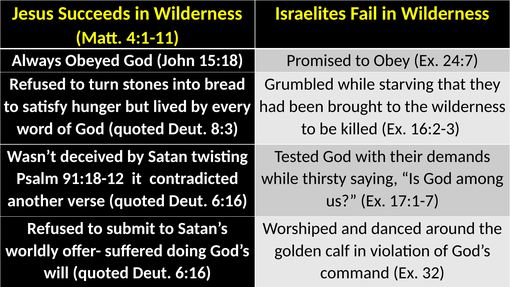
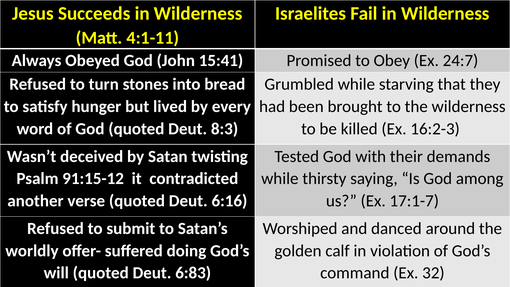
15:18: 15:18 -> 15:41
91:18-12: 91:18-12 -> 91:15-12
will quoted Deut 6:16: 6:16 -> 6:83
